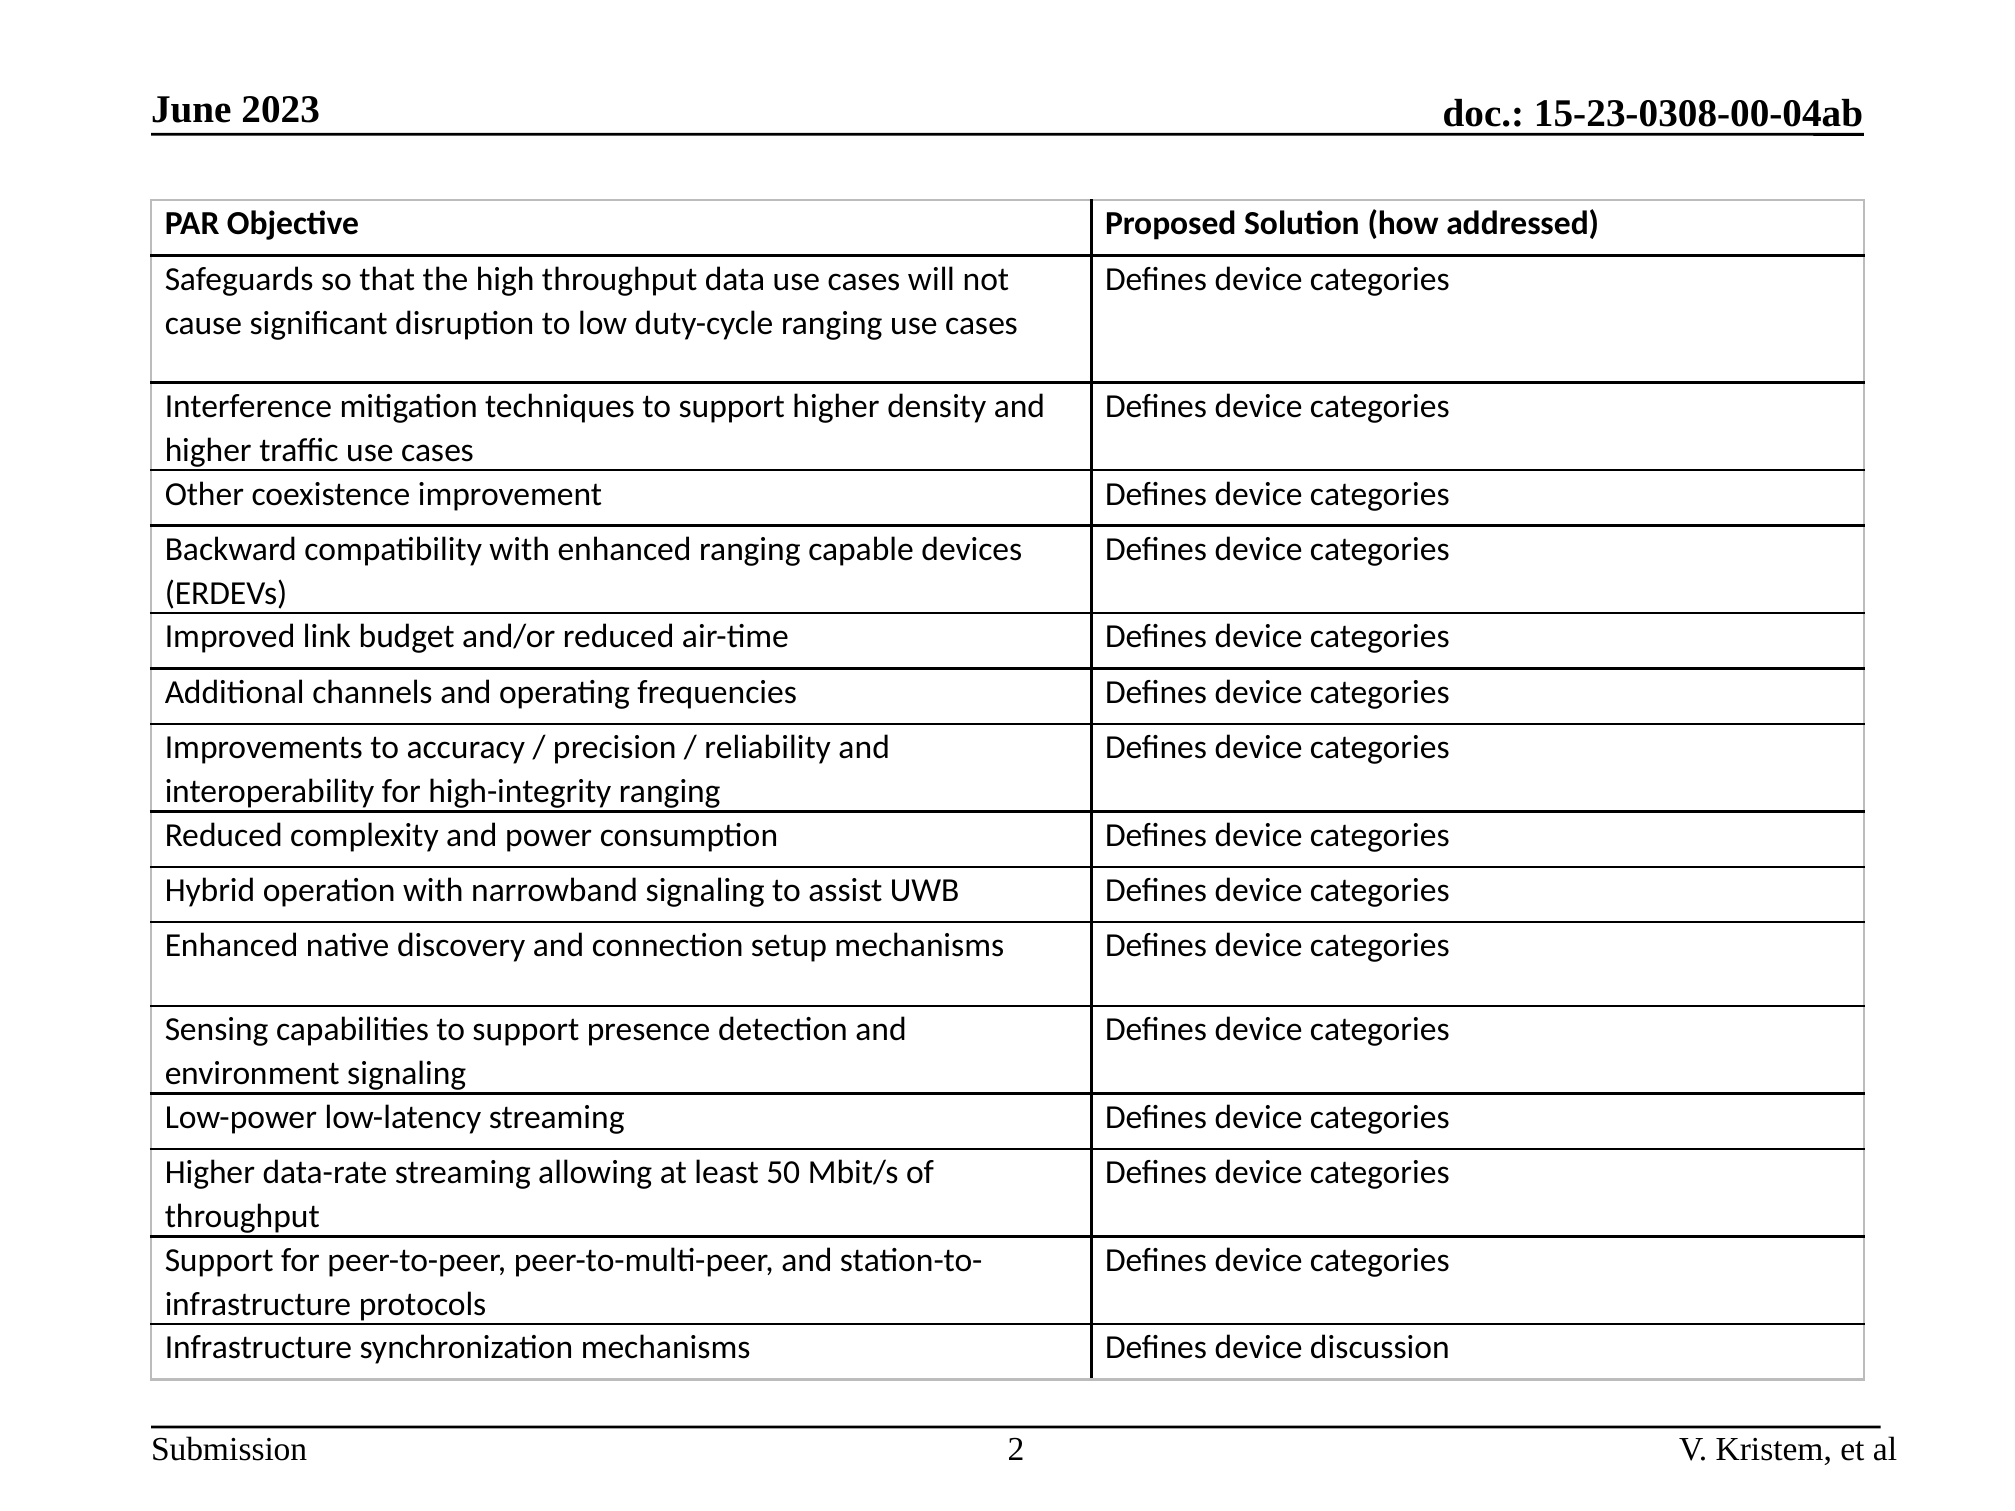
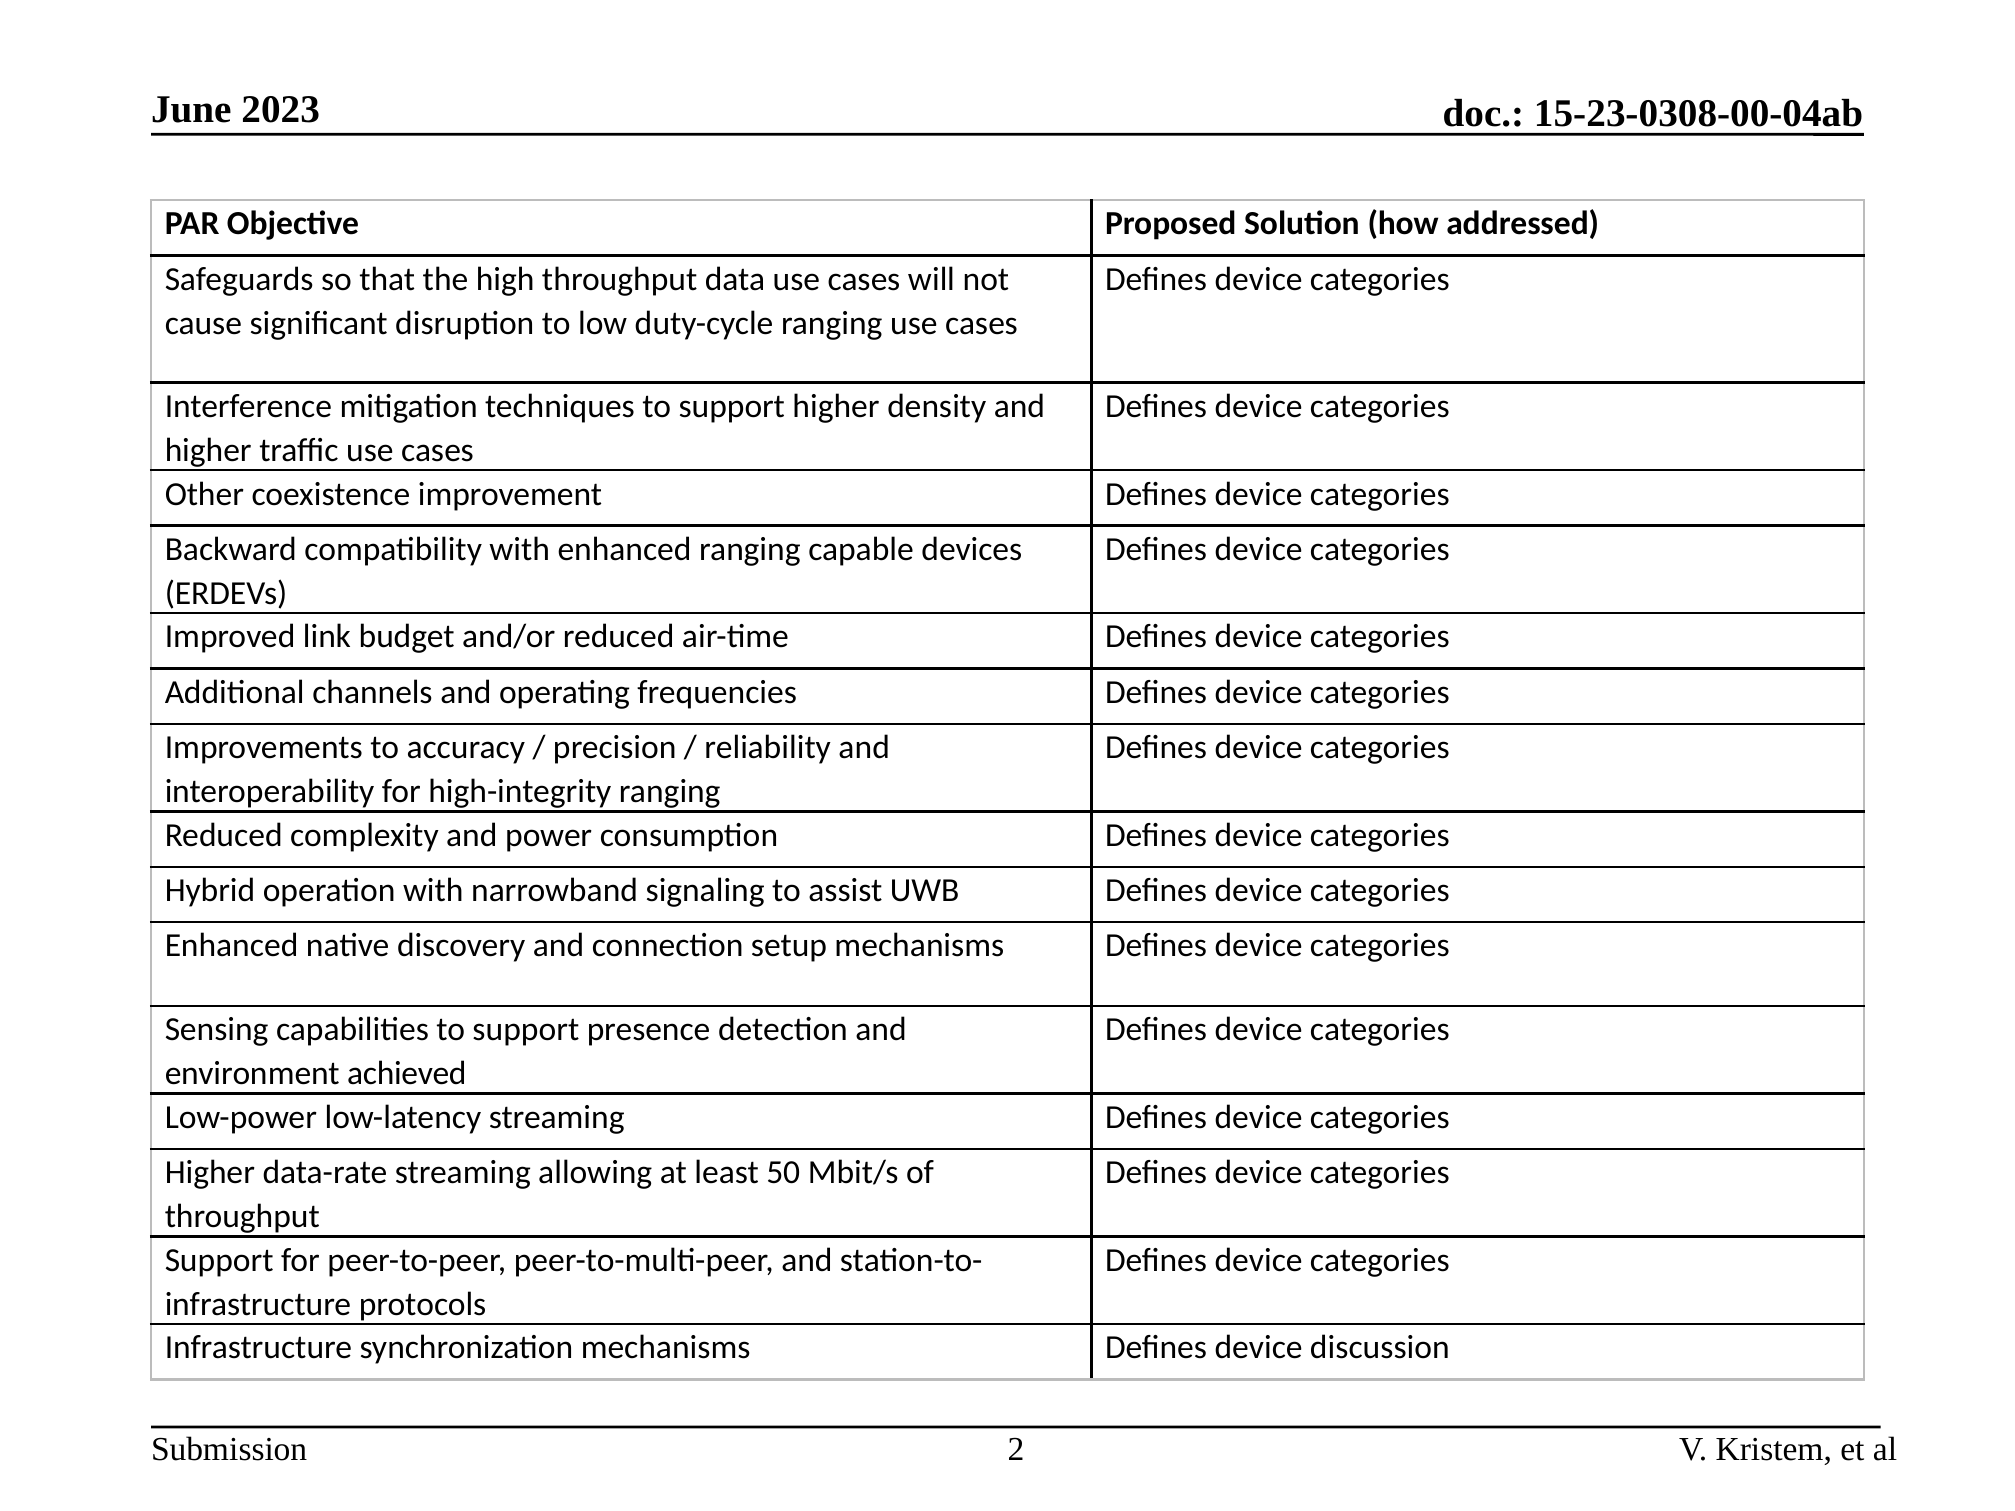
environment signaling: signaling -> achieved
